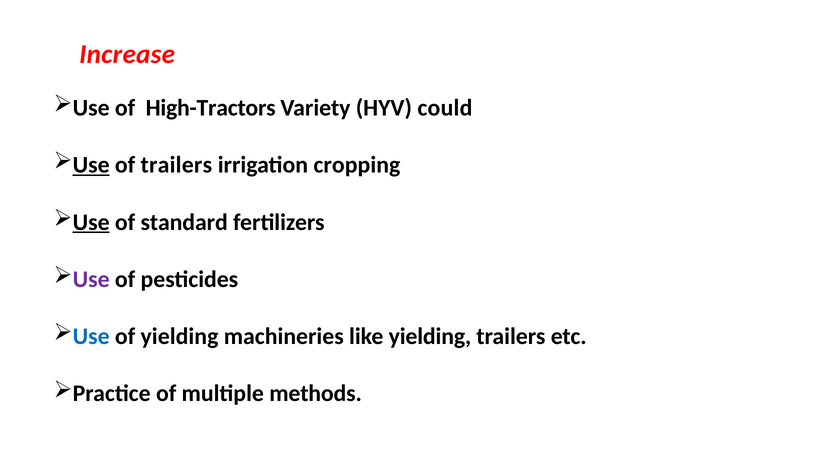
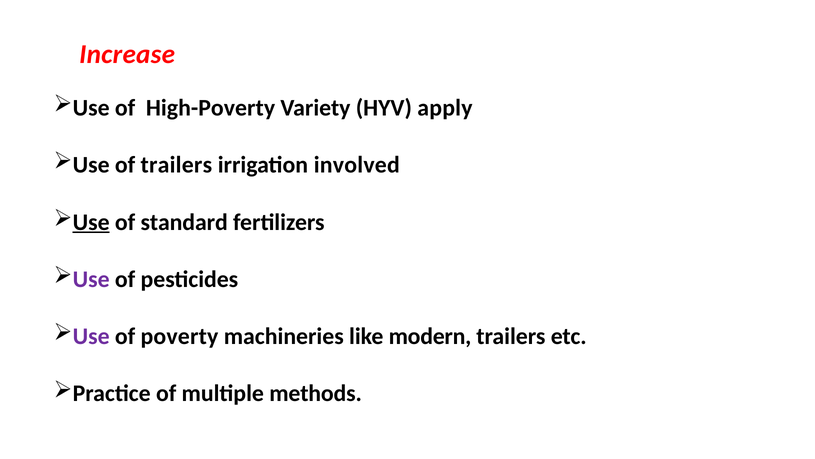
High-Tractors: High-Tractors -> High-Poverty
could: could -> apply
Use at (91, 165) underline: present -> none
cropping: cropping -> involved
Use at (91, 336) colour: blue -> purple
of yielding: yielding -> poverty
like yielding: yielding -> modern
